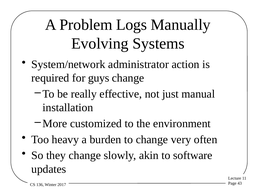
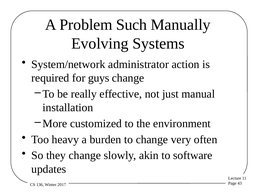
Logs: Logs -> Such
